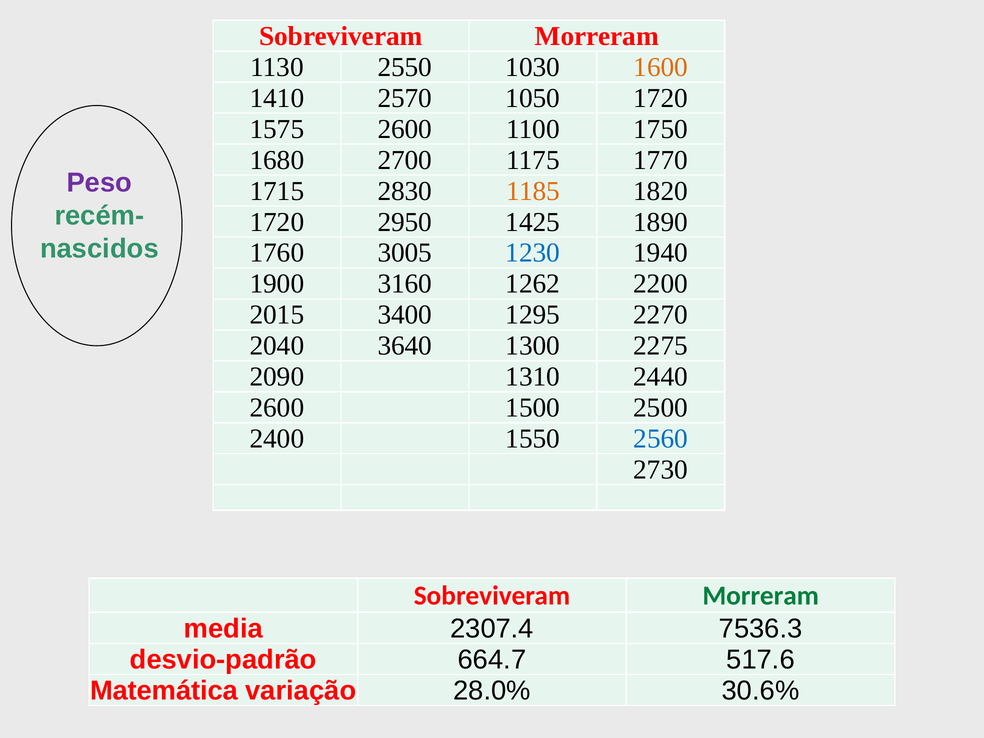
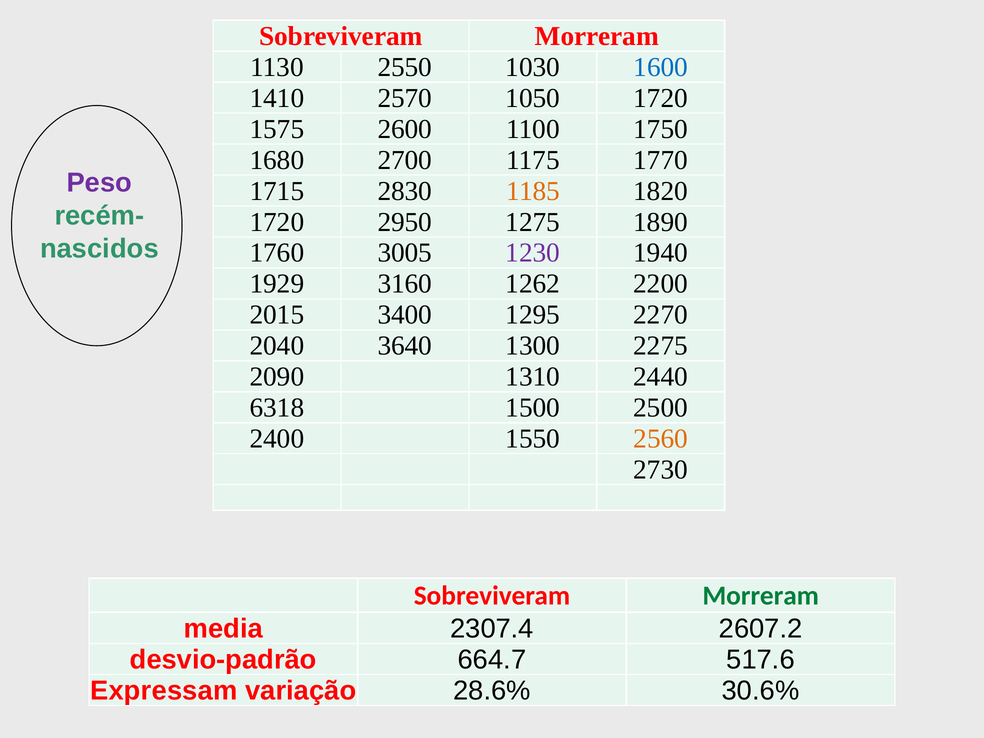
1600 colour: orange -> blue
1425: 1425 -> 1275
1230 colour: blue -> purple
1900: 1900 -> 1929
2600 at (277, 408): 2600 -> 6318
2560 colour: blue -> orange
7536.3: 7536.3 -> 2607.2
Matemática: Matemática -> Expressam
28.0%: 28.0% -> 28.6%
